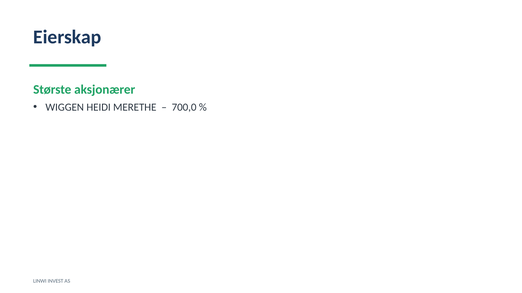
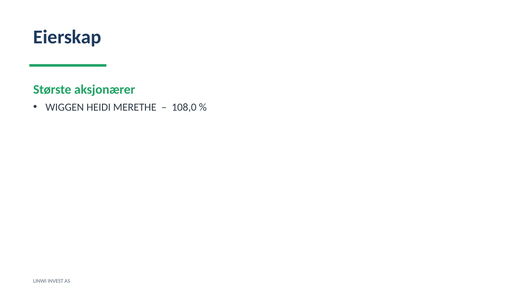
700,0: 700,0 -> 108,0
